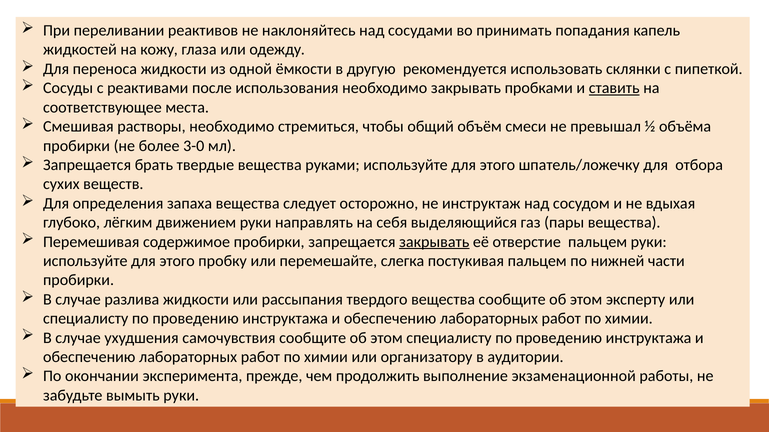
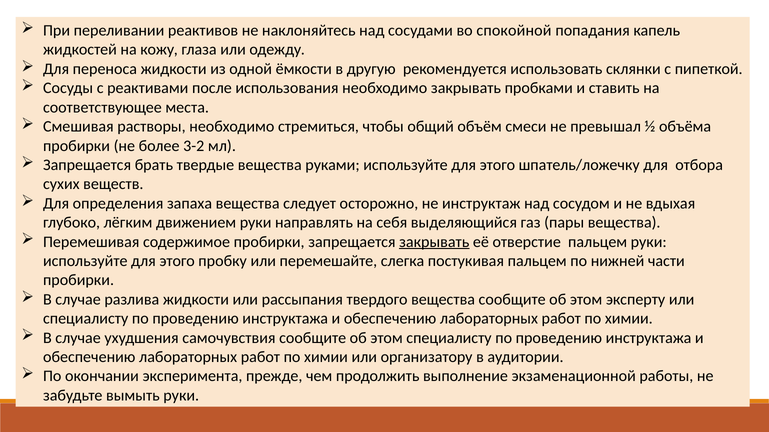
принимать: принимать -> спокойной
ставить underline: present -> none
3-0: 3-0 -> 3-2
